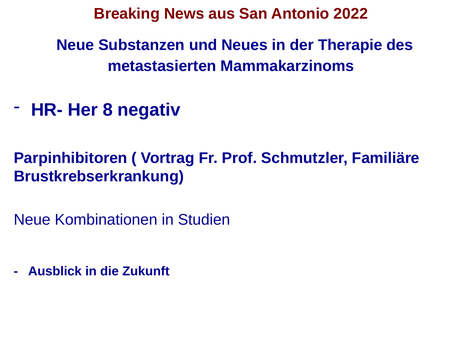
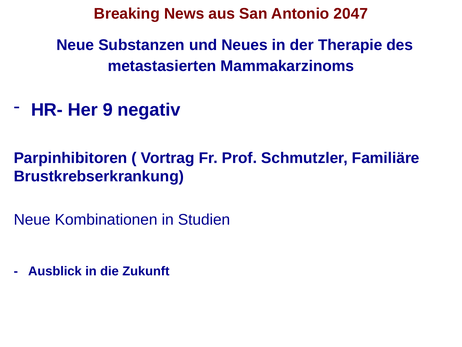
2022: 2022 -> 2047
8: 8 -> 9
